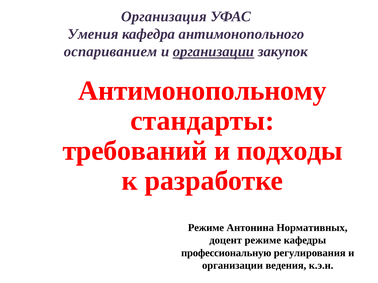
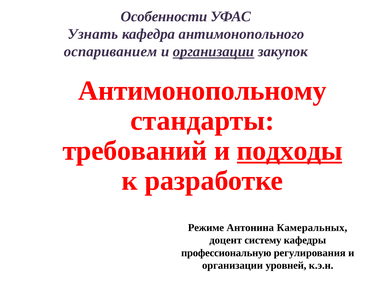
Организация: Организация -> Особенности
Умения: Умения -> Узнать
подходы underline: none -> present
Нормативных: Нормативных -> Камеральных
доцент режиме: режиме -> систему
ведения: ведения -> уровней
